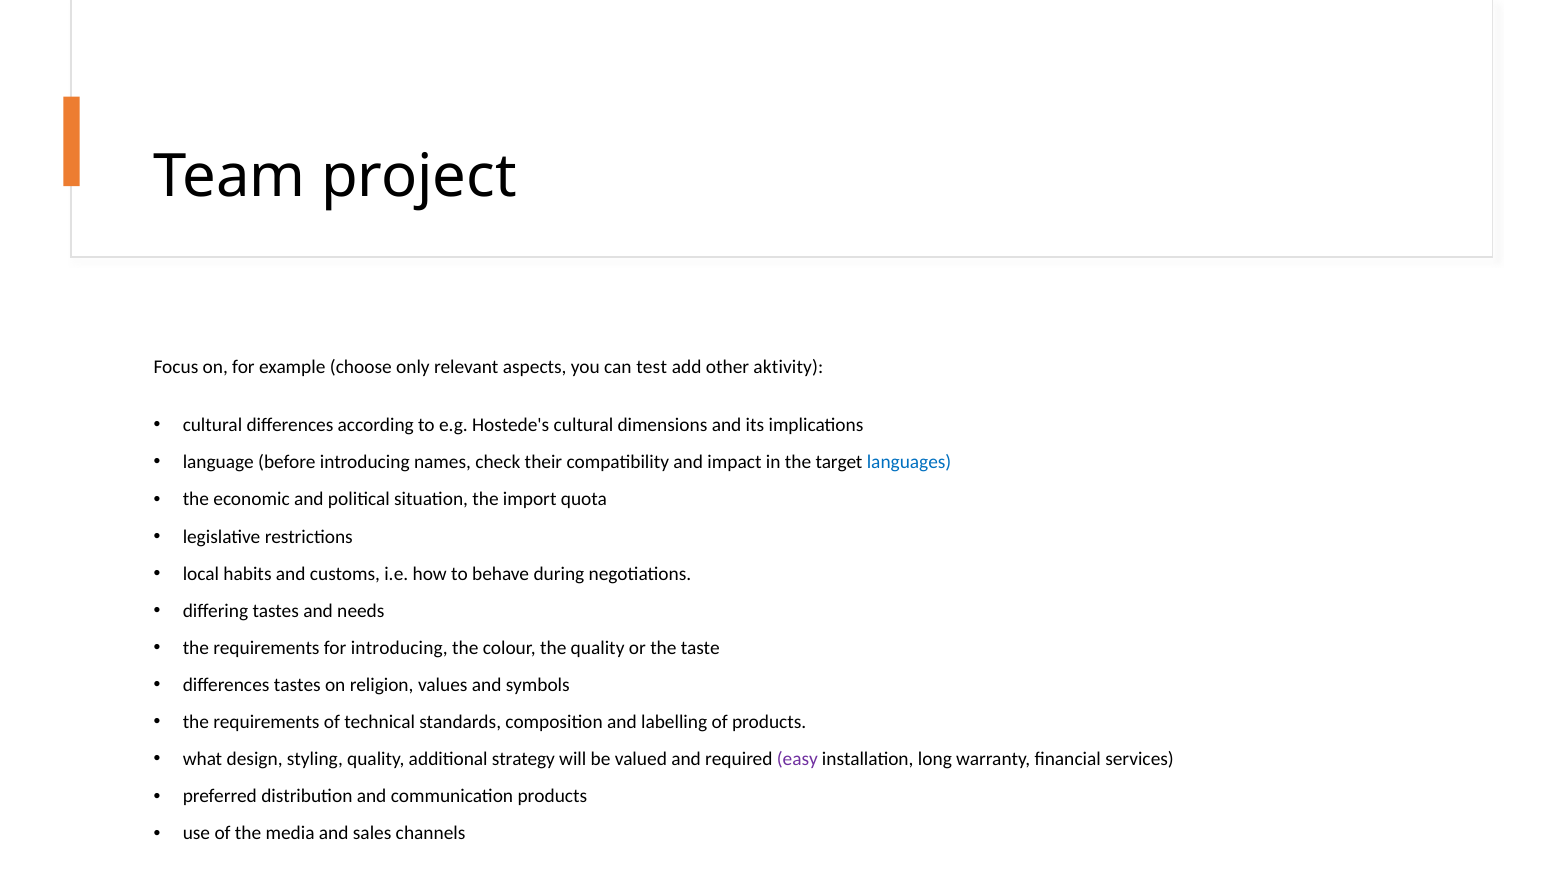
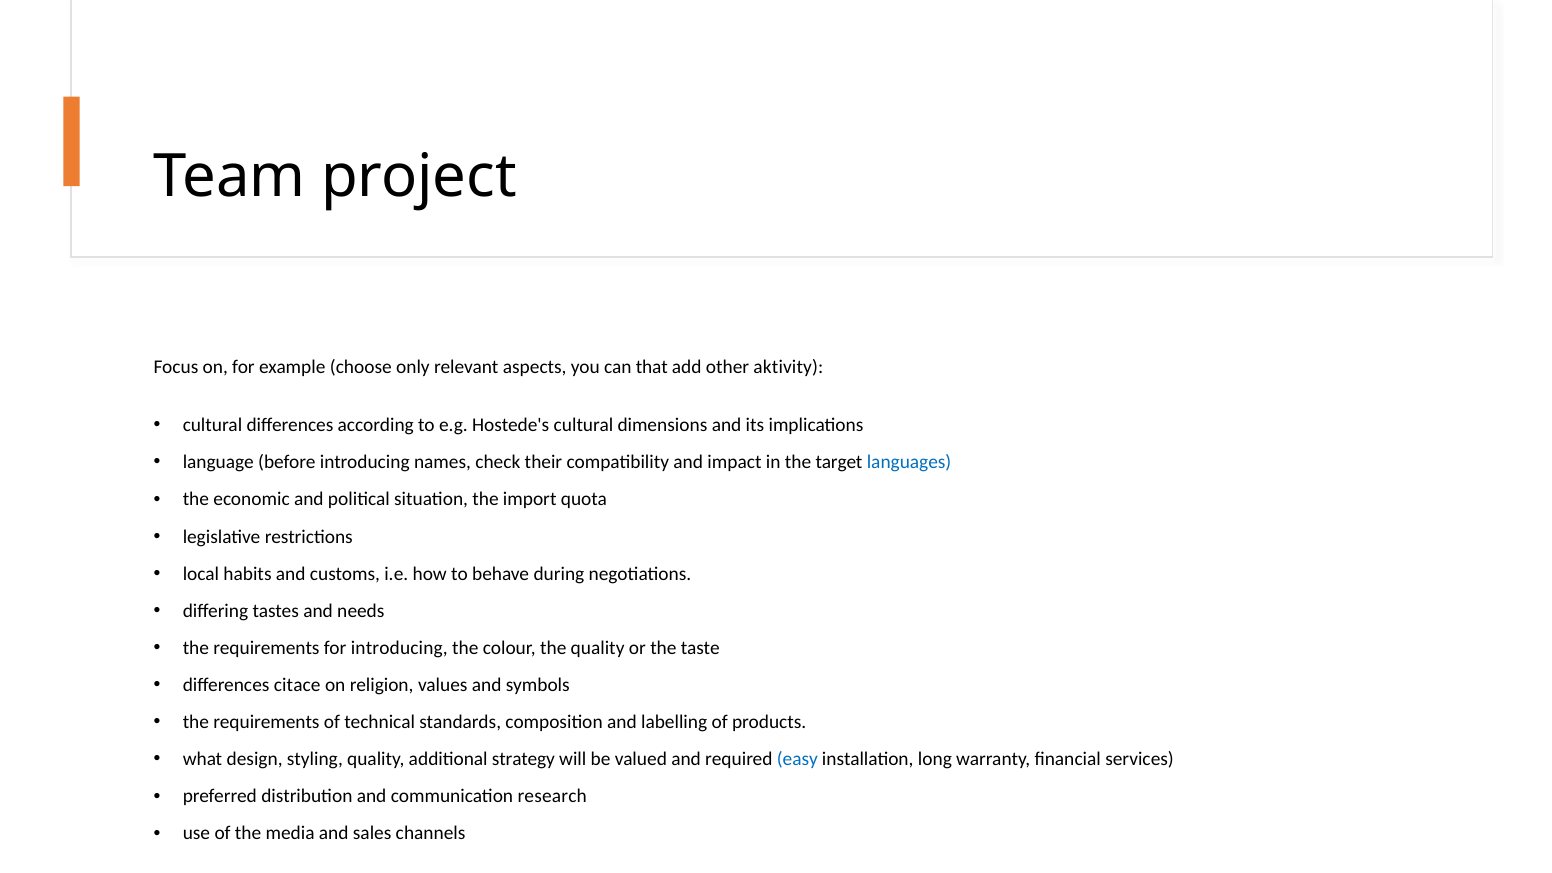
test: test -> that
differences tastes: tastes -> citace
easy colour: purple -> blue
communication products: products -> research
